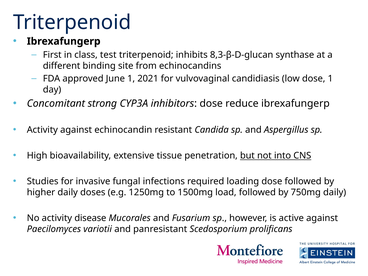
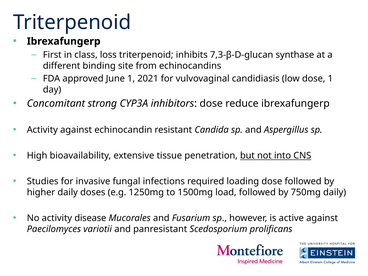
test: test -> loss
8,3-β-D-glucan: 8,3-β-D-glucan -> 7,3-β-D-glucan
